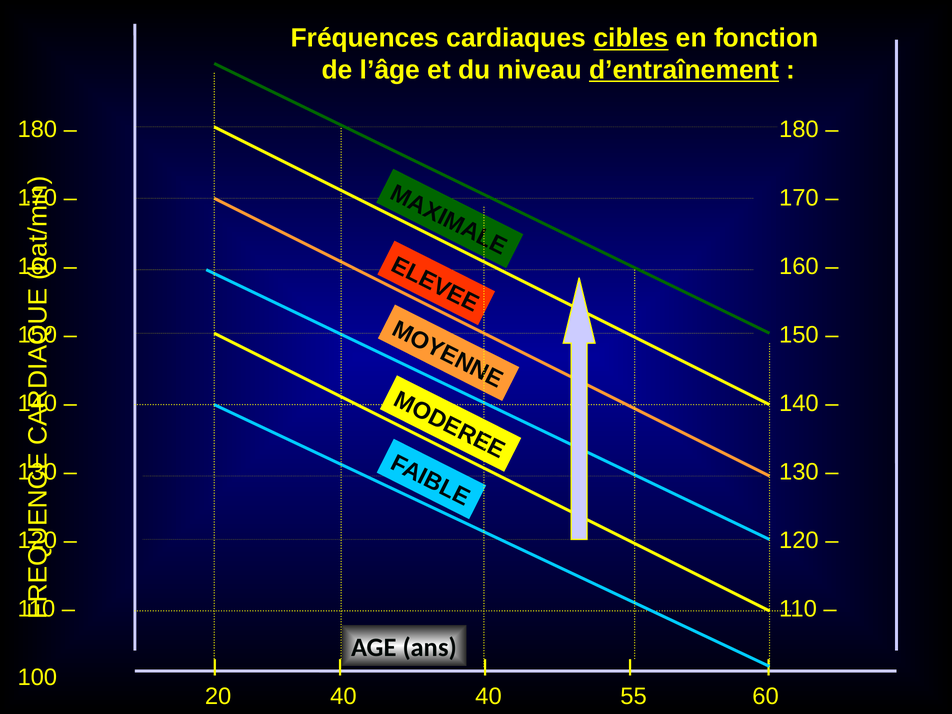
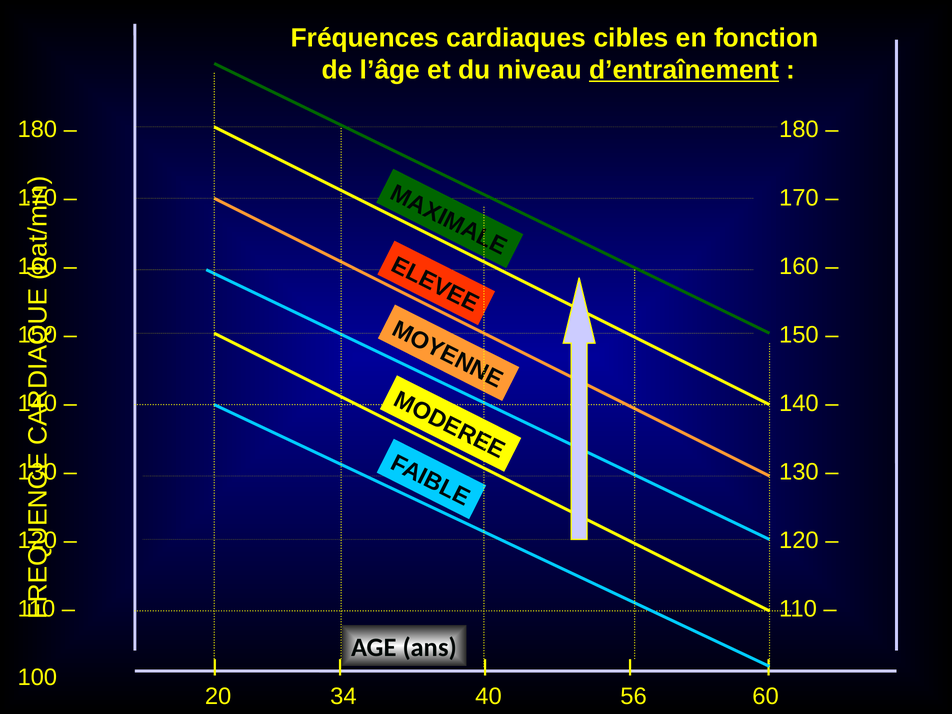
cibles underline: present -> none
20 40: 40 -> 34
55: 55 -> 56
